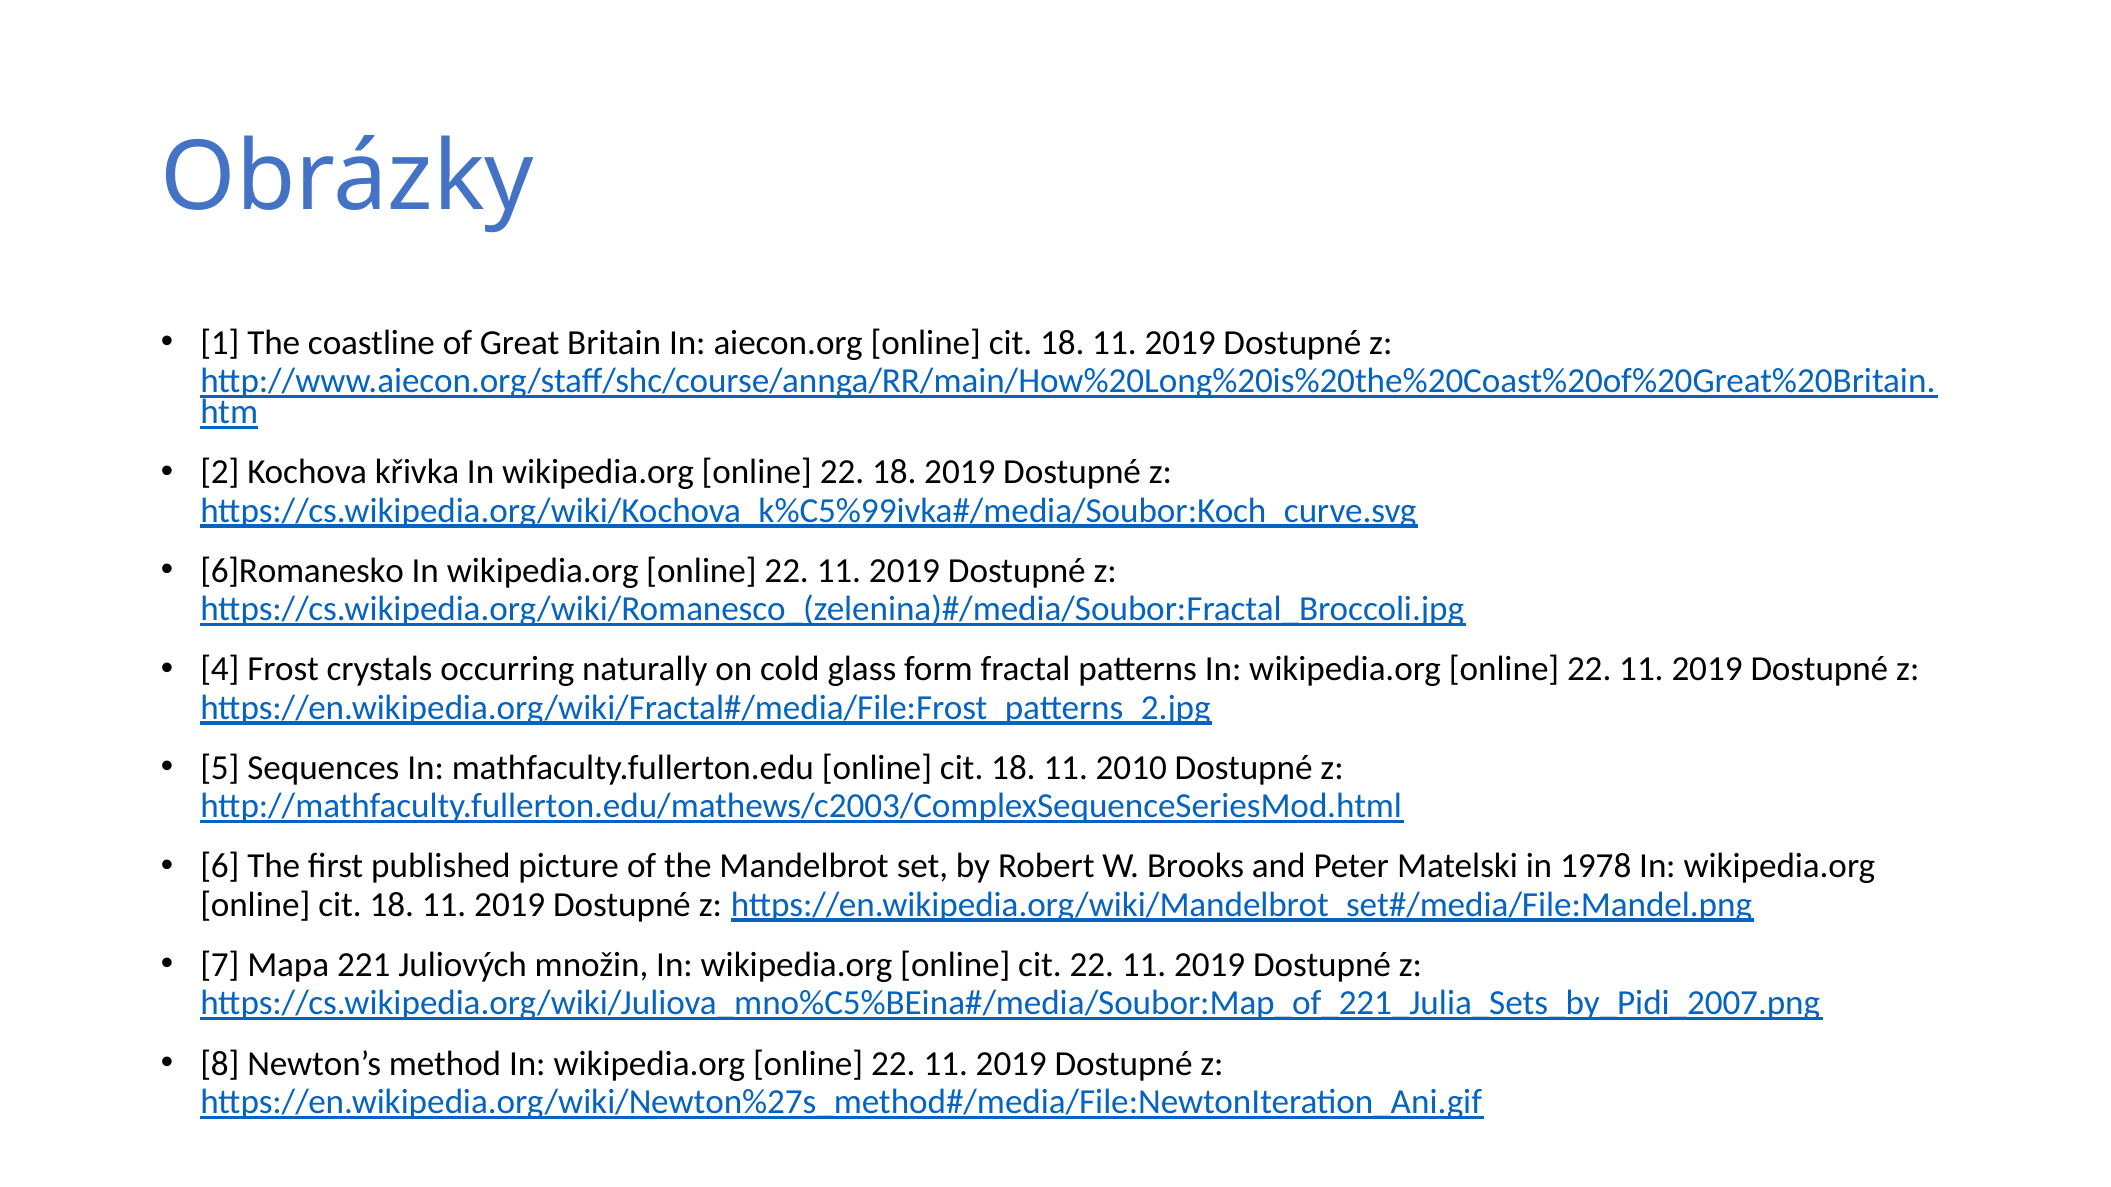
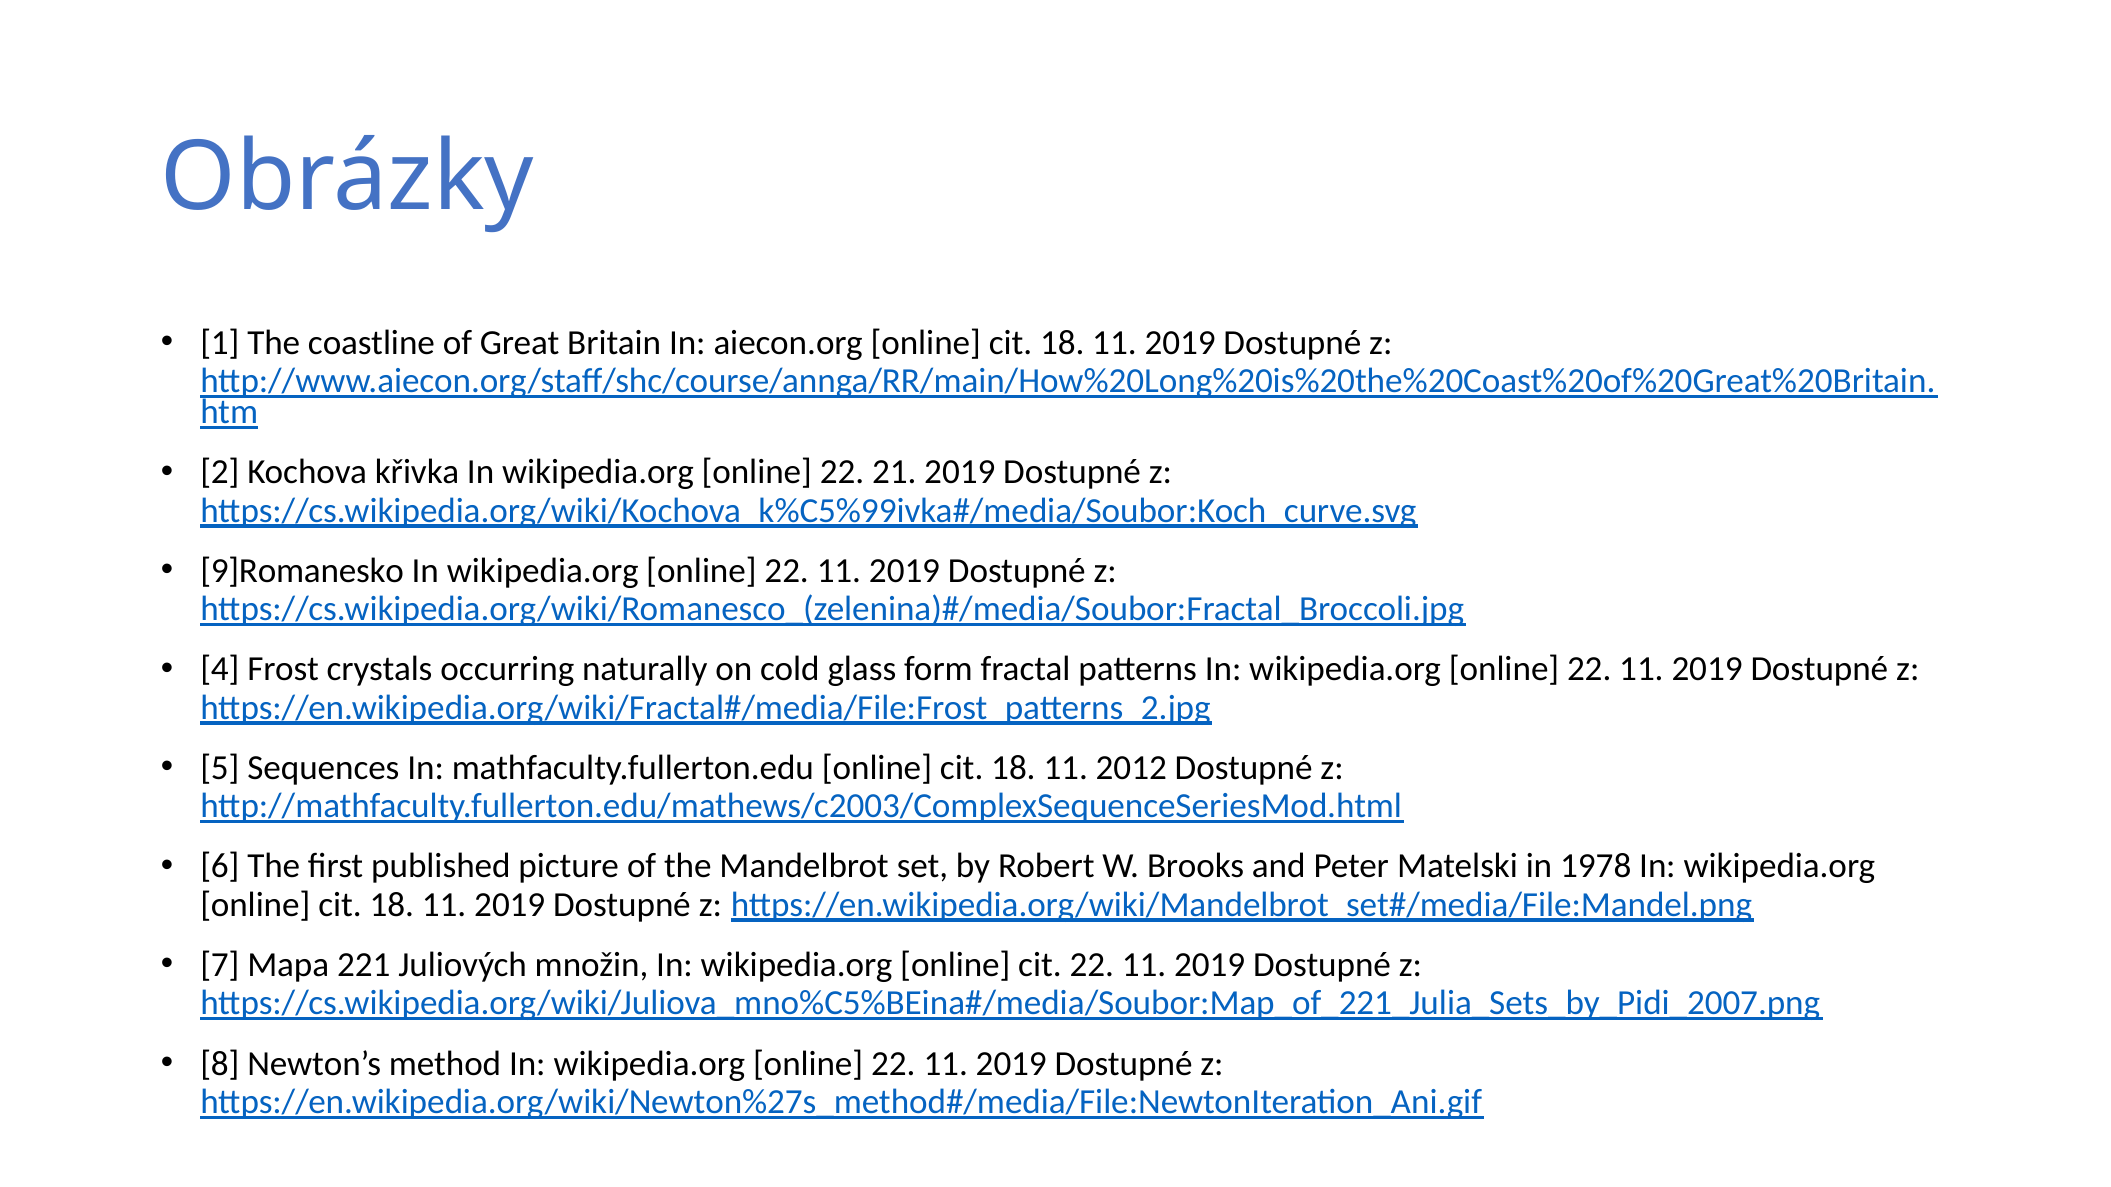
22 18: 18 -> 21
6]Romanesko: 6]Romanesko -> 9]Romanesko
2010: 2010 -> 2012
